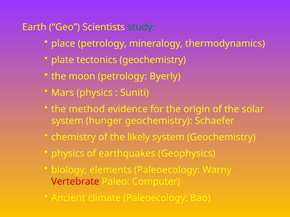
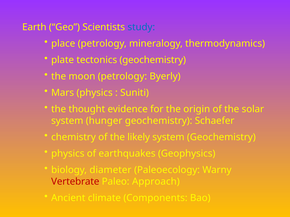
study colour: green -> blue
method: method -> thought
elements: elements -> diameter
Computer: Computer -> Approach
climate Paleoecology: Paleoecology -> Components
